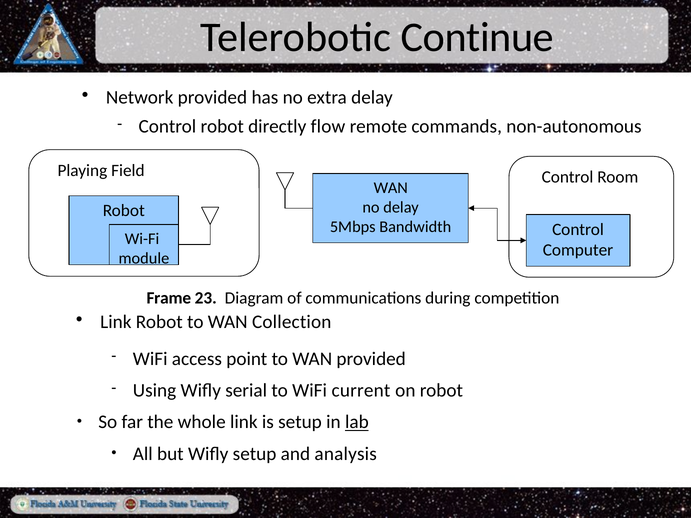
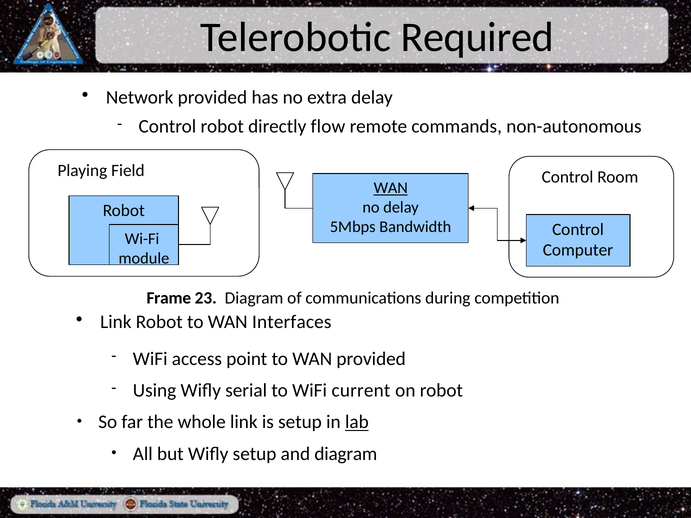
Continue: Continue -> Required
WAN at (391, 188) underline: none -> present
Collection: Collection -> Interfaces
and analysis: analysis -> diagram
